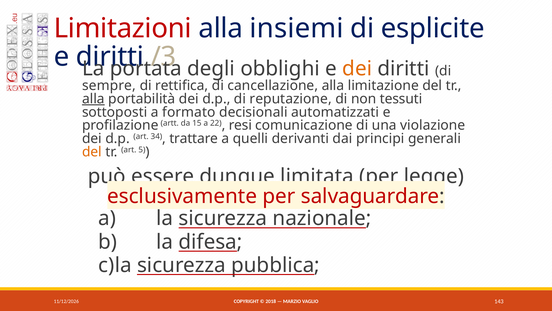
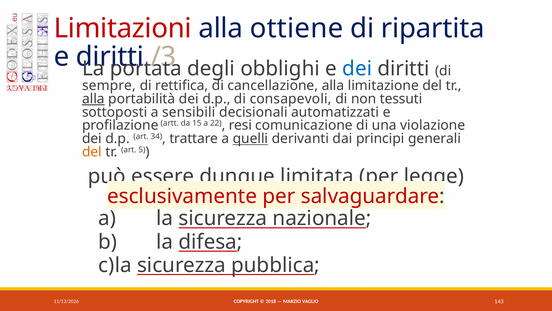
insiemi: insiemi -> ottiene
esplicite: esplicite -> ripartita
dei at (357, 69) colour: orange -> blue
reputazione: reputazione -> consapevoli
formato: formato -> sensibili
quelli underline: none -> present
